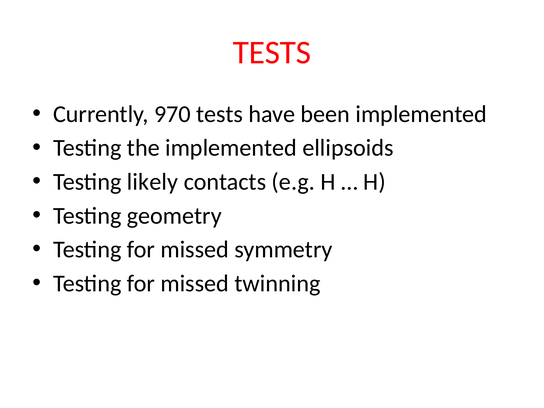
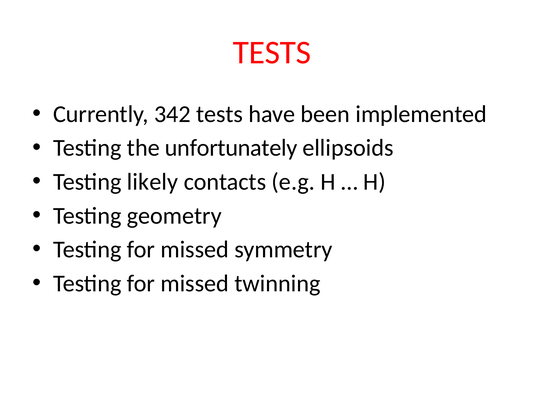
970: 970 -> 342
the implemented: implemented -> unfortunately
